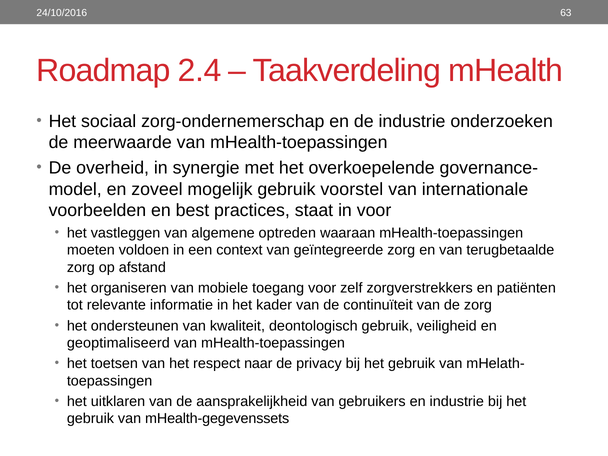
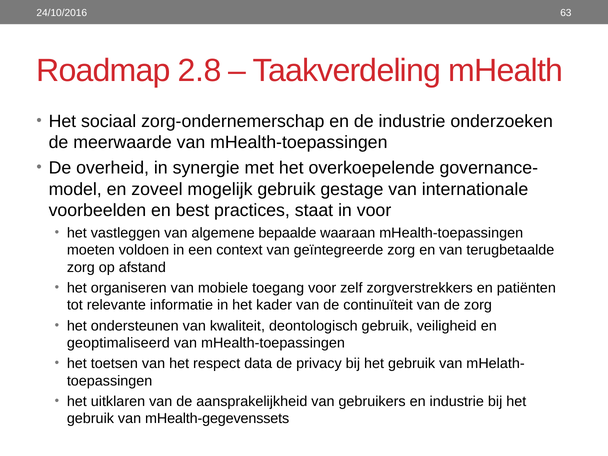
2.4: 2.4 -> 2.8
voorstel: voorstel -> gestage
optreden: optreden -> bepaalde
naar: naar -> data
